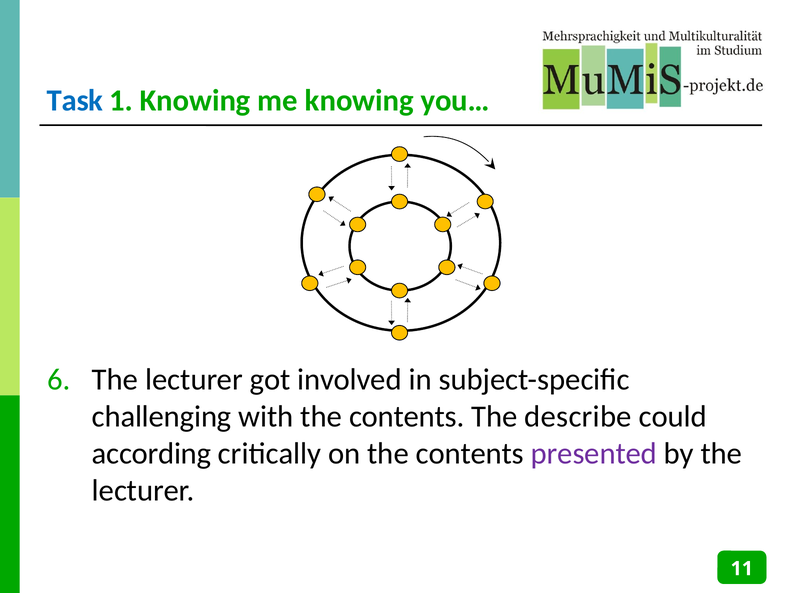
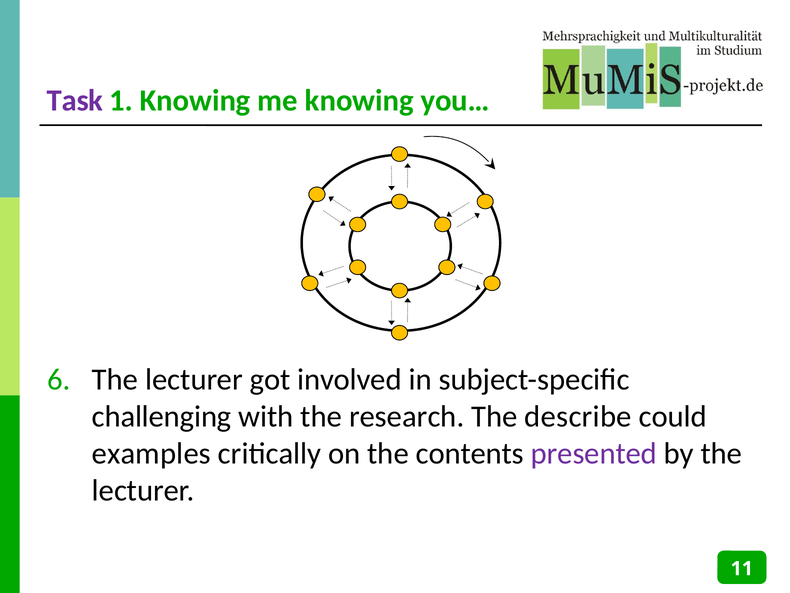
Task colour: blue -> purple
with the contents: contents -> research
according: according -> examples
